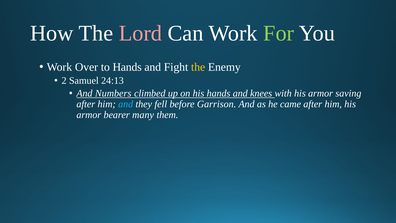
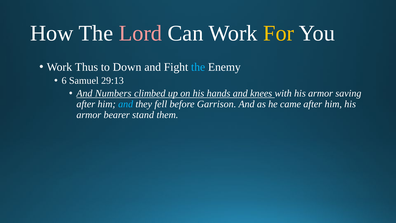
For colour: light green -> yellow
Over: Over -> Thus
to Hands: Hands -> Down
the at (198, 67) colour: yellow -> light blue
2: 2 -> 6
24:13: 24:13 -> 29:13
many: many -> stand
